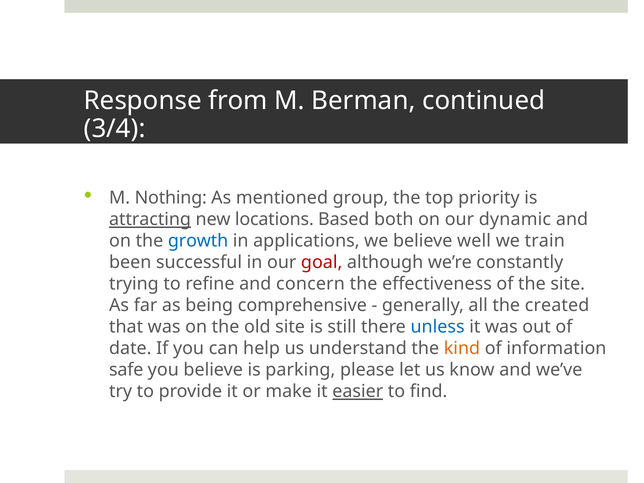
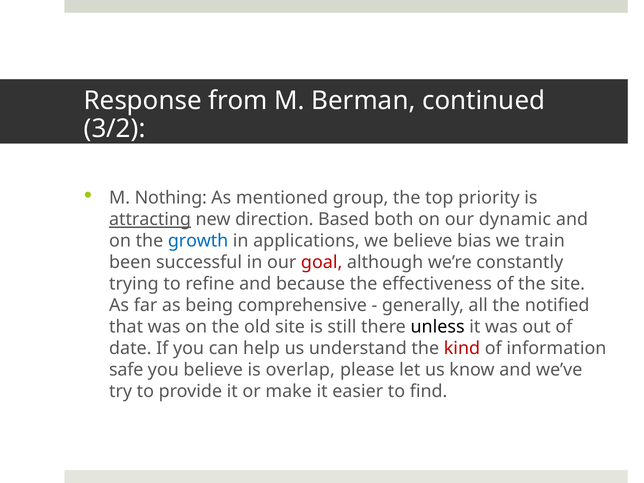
3/4: 3/4 -> 3/2
locations: locations -> direction
well: well -> bias
concern: concern -> because
created: created -> notified
unless colour: blue -> black
kind colour: orange -> red
parking: parking -> overlap
easier underline: present -> none
